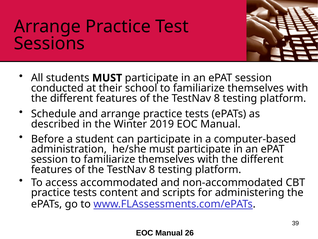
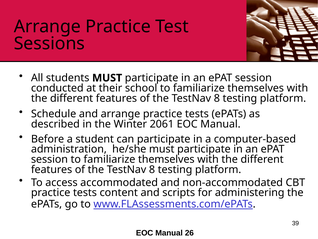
2019: 2019 -> 2061
